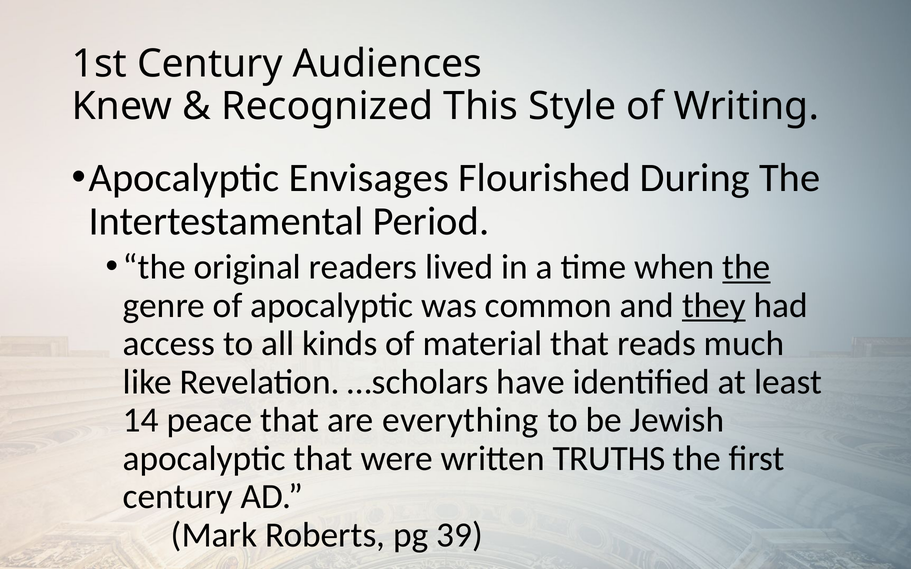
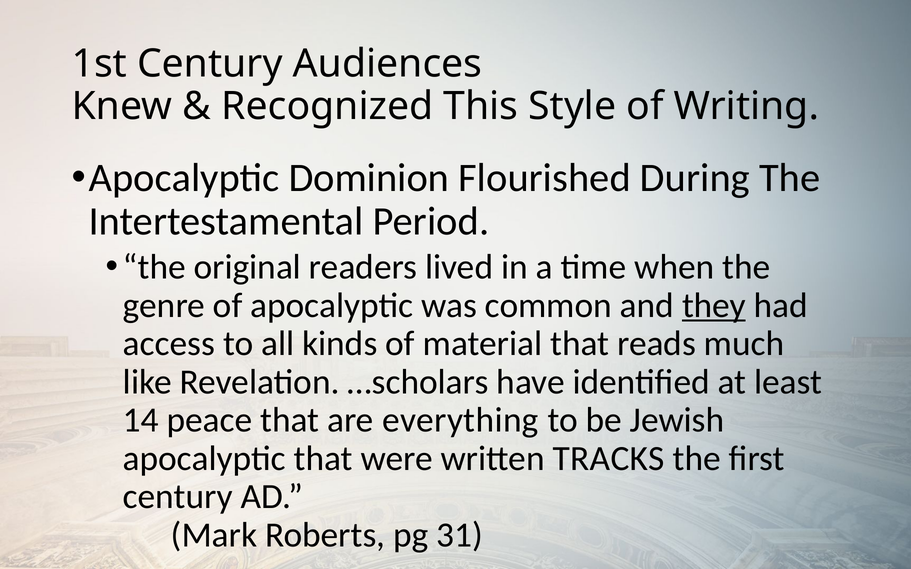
Envisages: Envisages -> Dominion
the at (746, 267) underline: present -> none
TRUTHS: TRUTHS -> TRACKS
39: 39 -> 31
